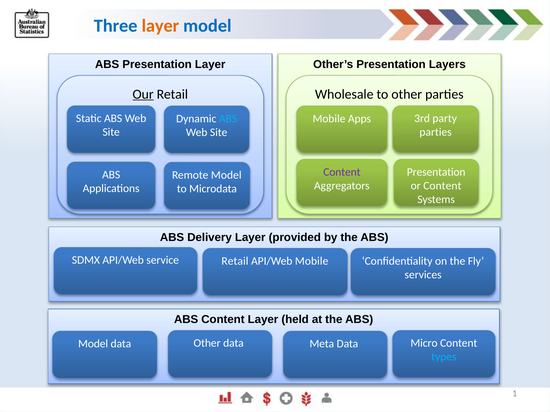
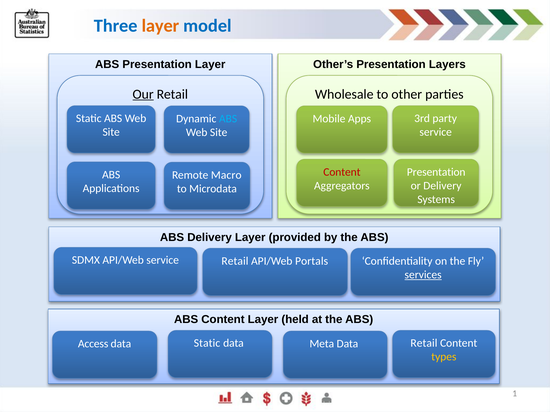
parties at (436, 132): parties -> service
Content at (342, 172) colour: purple -> red
Remote Model: Model -> Macro
or Content: Content -> Delivery
API/Web Mobile: Mobile -> Portals
services underline: none -> present
Model at (93, 344): Model -> Access
data Other: Other -> Static
Data Micro: Micro -> Retail
types colour: light blue -> yellow
